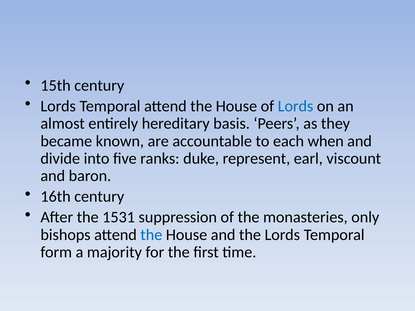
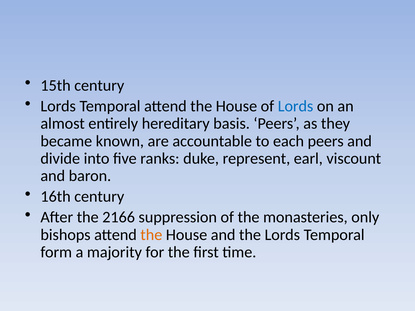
each when: when -> peers
1531: 1531 -> 2166
the at (151, 235) colour: blue -> orange
